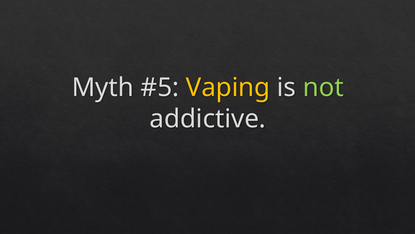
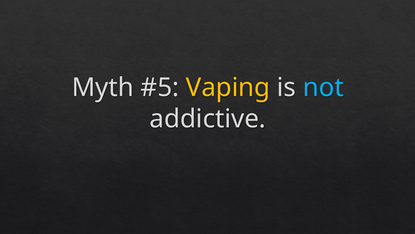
not colour: light green -> light blue
